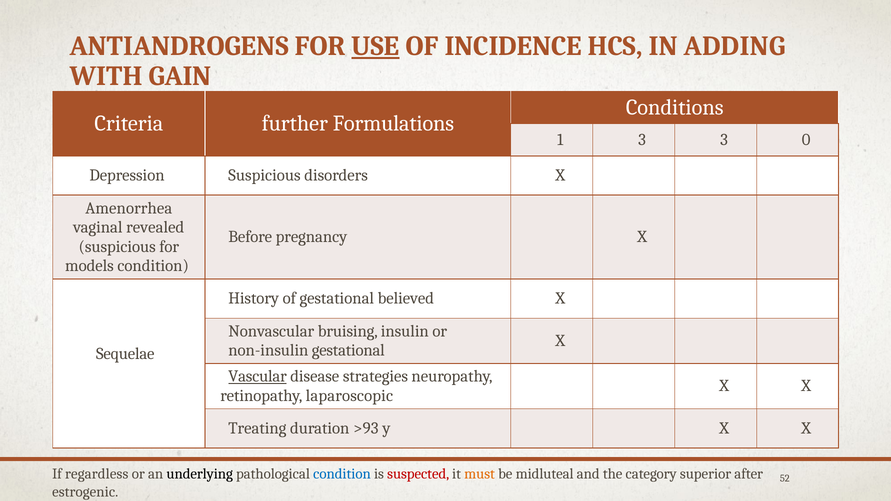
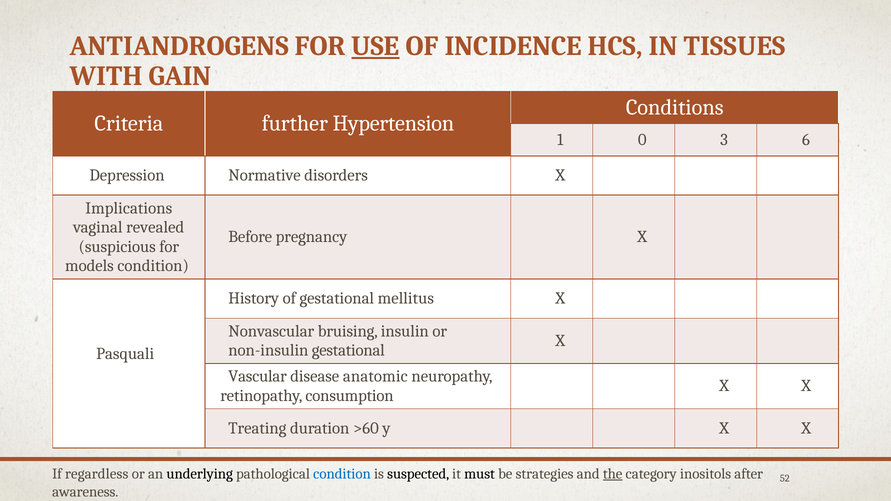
ADDING: ADDING -> TISSUES
Formulations: Formulations -> Hypertension
1 3: 3 -> 0
0: 0 -> 6
Depression Suspicious: Suspicious -> Normative
Amenorrhea: Amenorrhea -> Implications
believed: believed -> mellitus
Sequelae: Sequelae -> Pasquali
Vascular underline: present -> none
strategies: strategies -> anatomic
laparoscopic: laparoscopic -> consumption
>93: >93 -> >60
suspected colour: red -> black
must colour: orange -> black
midluteal: midluteal -> strategies
the underline: none -> present
superior: superior -> inositols
estrogenic: estrogenic -> awareness
